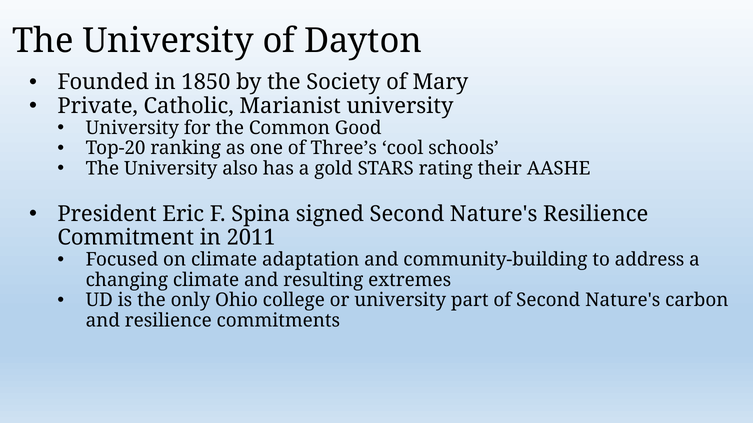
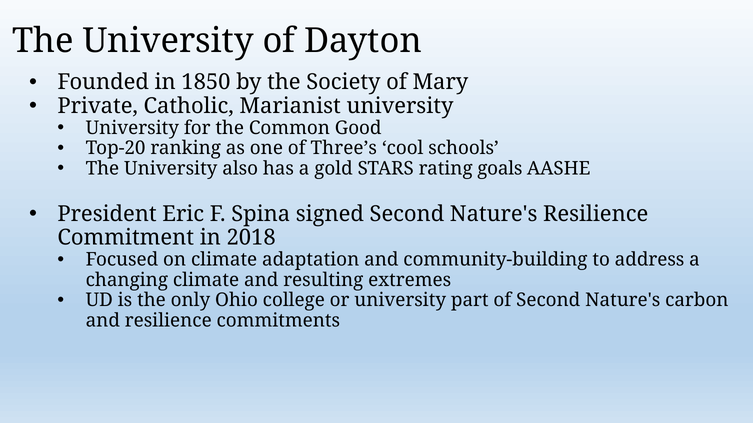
their: their -> goals
2011: 2011 -> 2018
